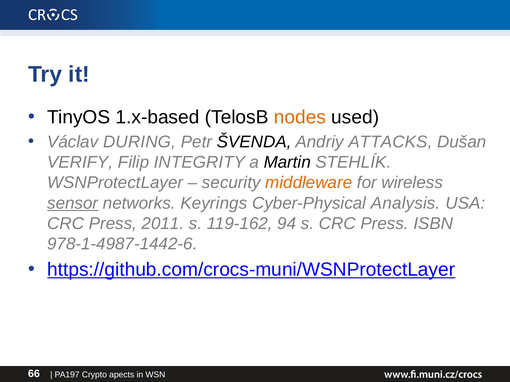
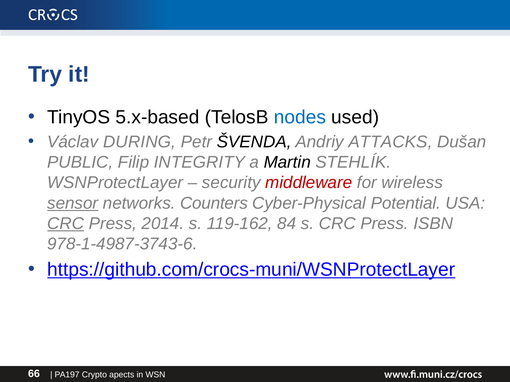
1.x-based: 1.x-based -> 5.x-based
nodes colour: orange -> blue
VERIFY: VERIFY -> PUBLIC
middleware colour: orange -> red
Keyrings: Keyrings -> Counters
Analysis: Analysis -> Potential
CRC at (66, 224) underline: none -> present
2011: 2011 -> 2014
94: 94 -> 84
978-1-4987-1442-6: 978-1-4987-1442-6 -> 978-1-4987-3743-6
